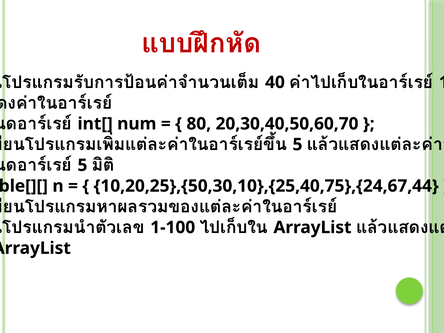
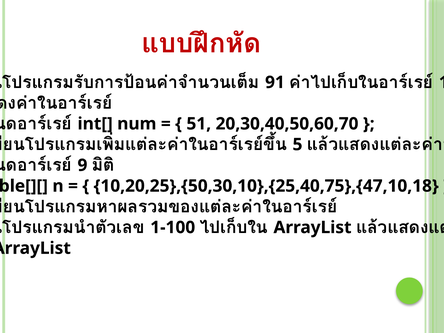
40: 40 -> 91
80: 80 -> 51
5 at (82, 165): 5 -> 9
10,20,25},{50,30,10},{25,40,75},{24,67,44: 10,20,25},{50,30,10},{25,40,75},{24,67,44 -> 10,20,25},{50,30,10},{25,40,75},{47,10,18
